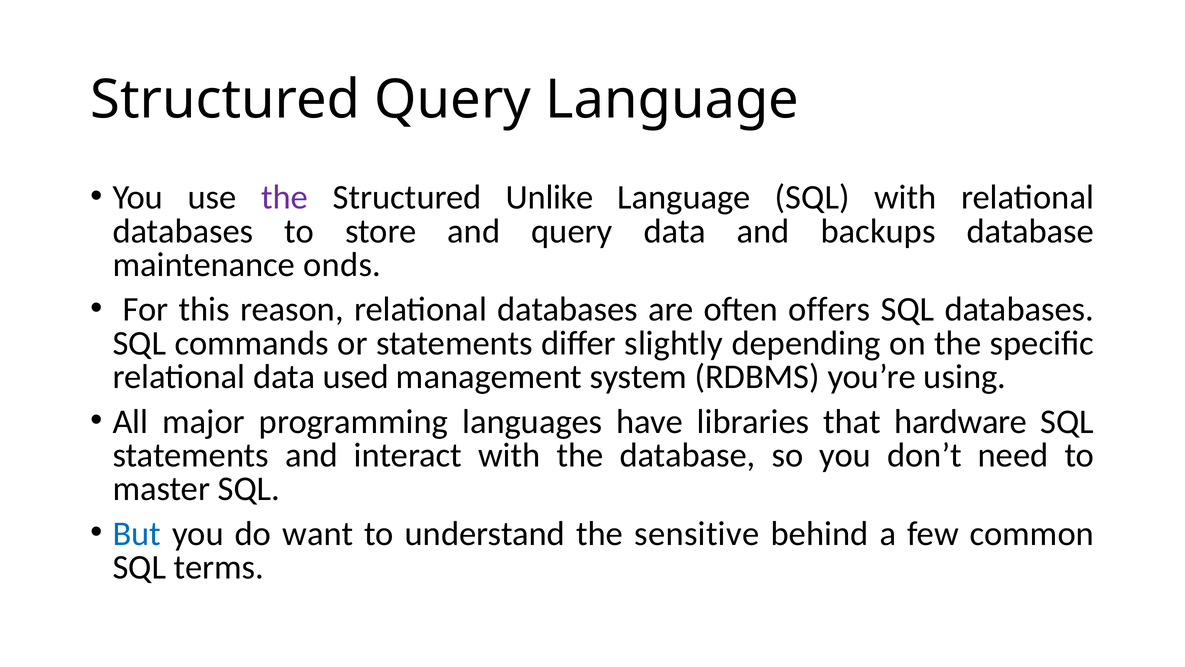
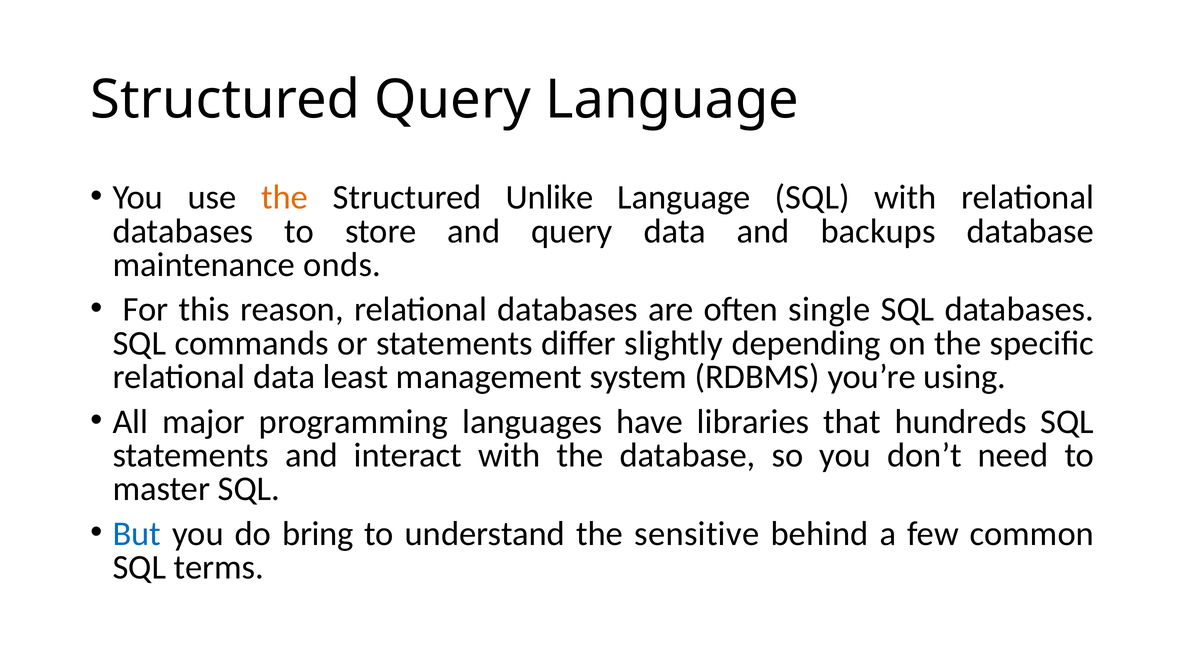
the at (285, 197) colour: purple -> orange
offers: offers -> single
used: used -> least
hardware: hardware -> hundreds
want: want -> bring
